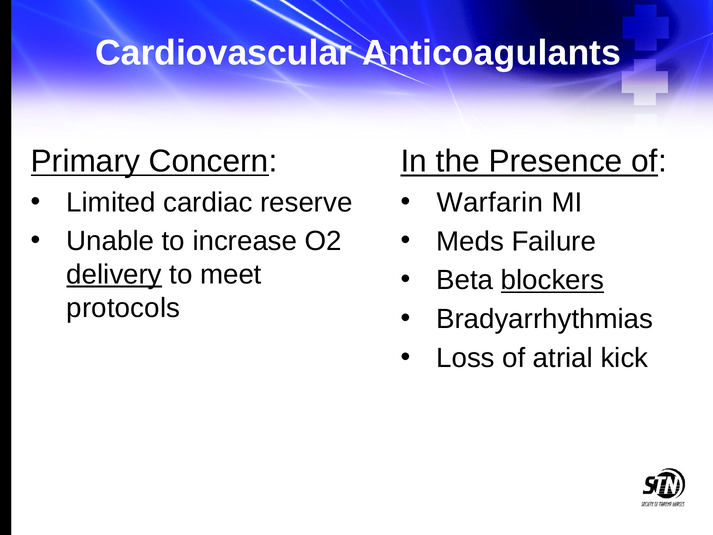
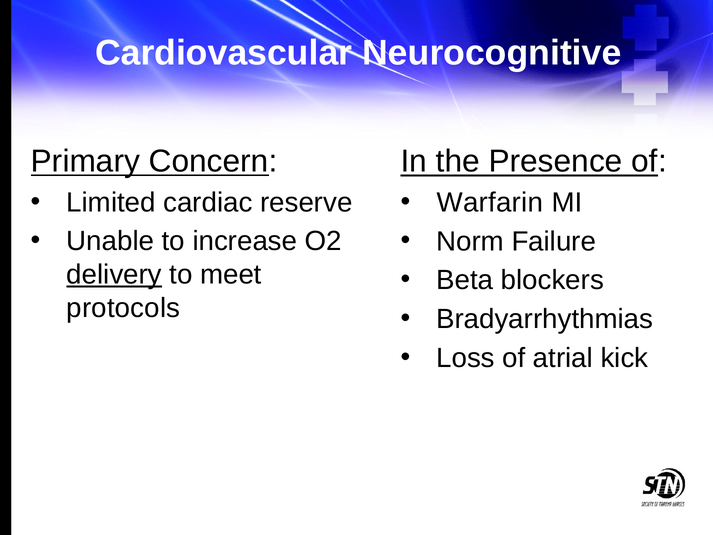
Anticoagulants: Anticoagulants -> Neurocognitive
Meds: Meds -> Norm
blockers underline: present -> none
